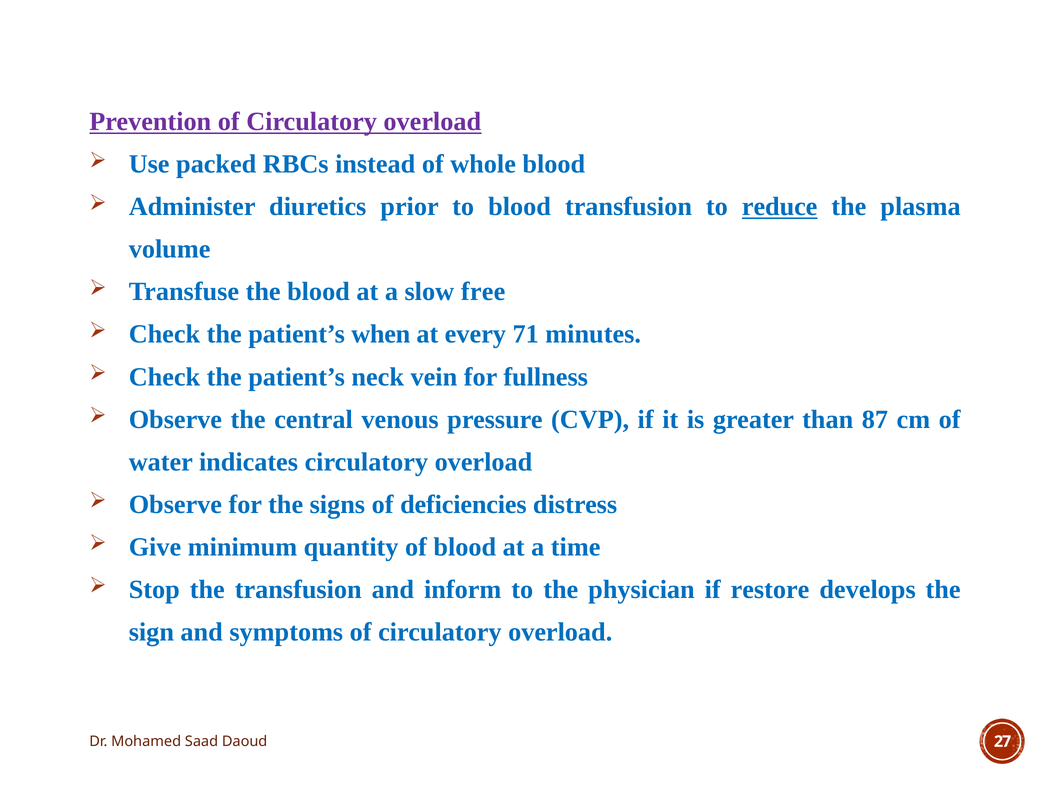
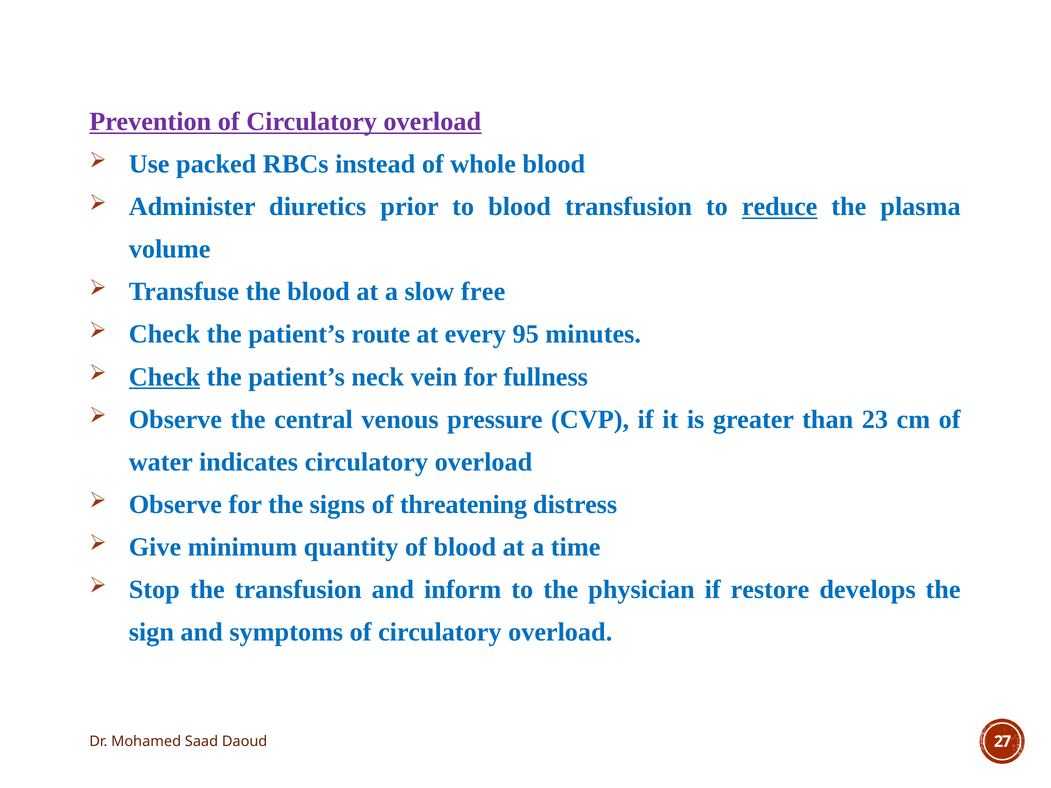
when: when -> route
71: 71 -> 95
Check at (164, 377) underline: none -> present
87: 87 -> 23
deficiencies: deficiencies -> threatening
